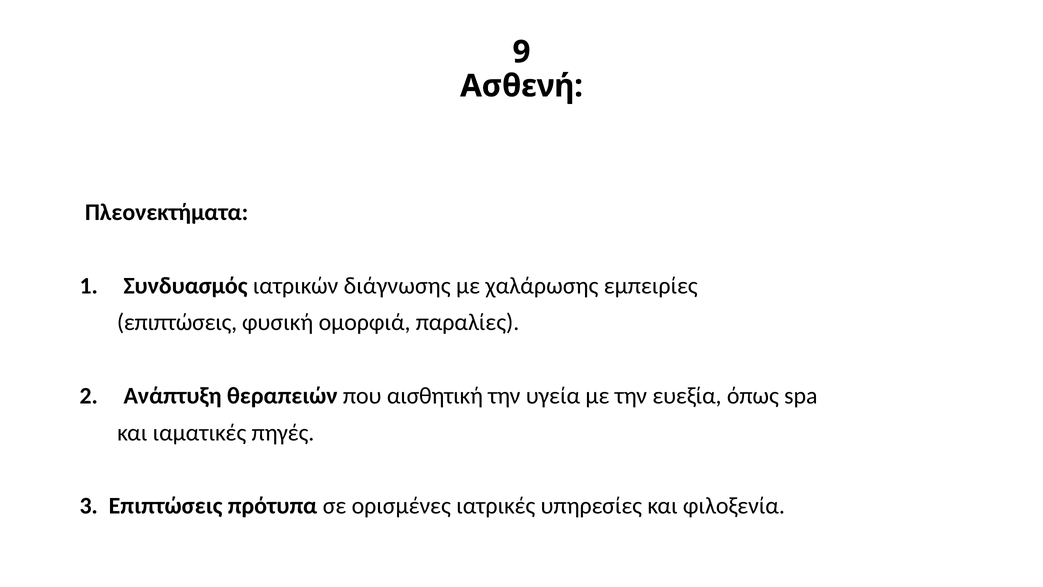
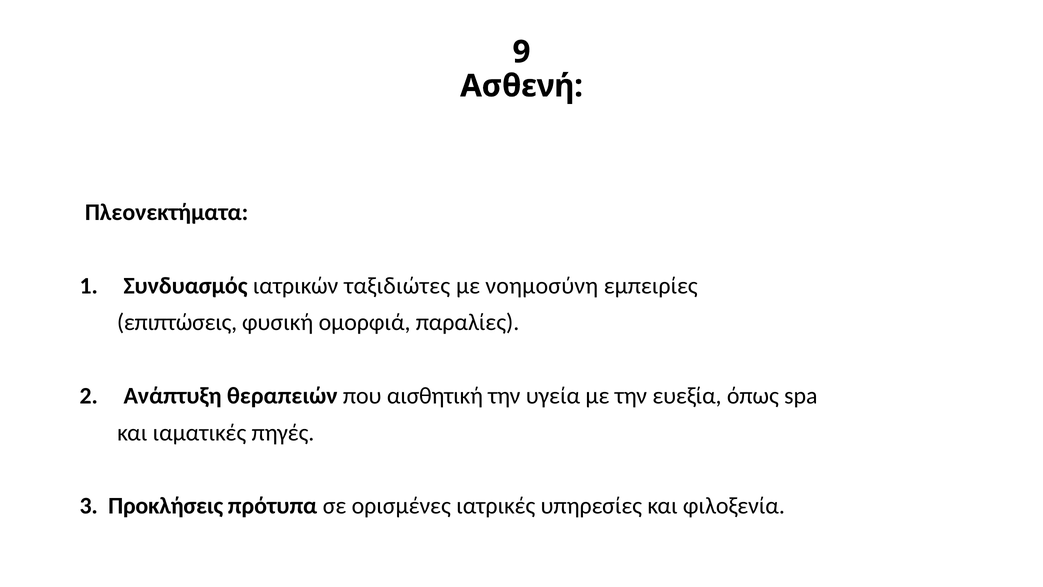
διάγνωσης: διάγνωσης -> ταξιδιώτες
χαλάρωσης: χαλάρωσης -> νοημοσύνη
3 Επιπτώσεις: Επιπτώσεις -> Προκλήσεις
